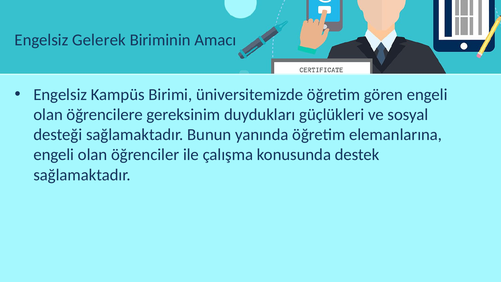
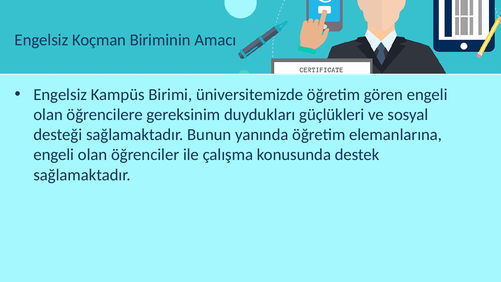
Gelerek: Gelerek -> Koçman
